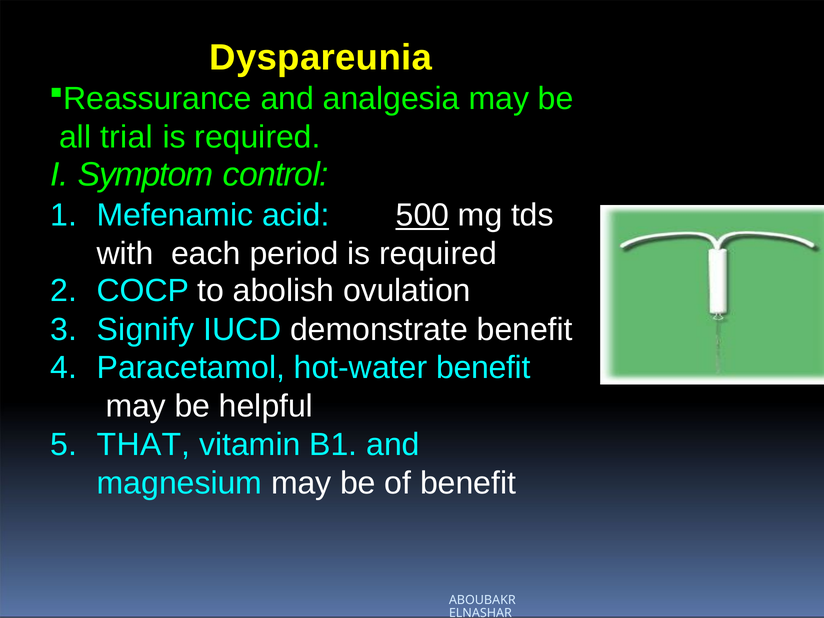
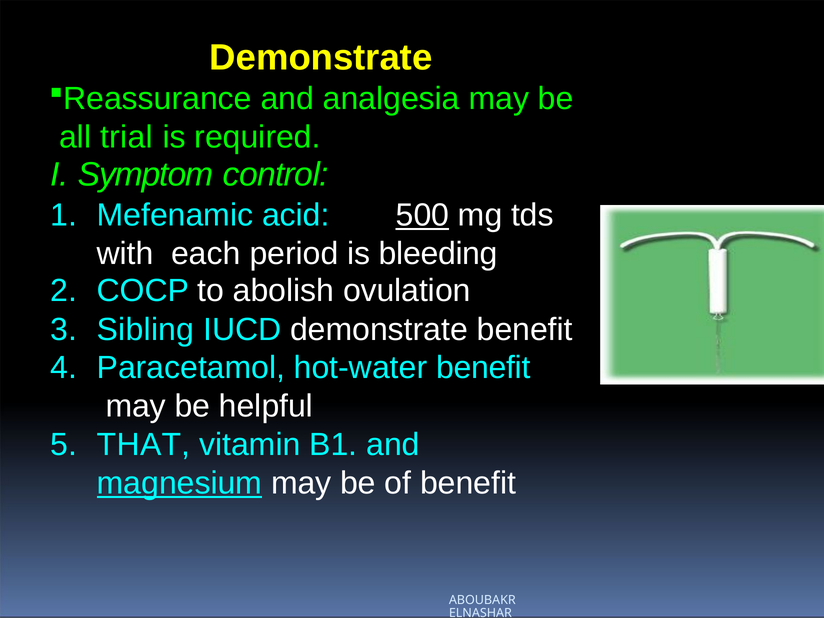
Dyspareunia at (321, 58): Dyspareunia -> Demonstrate
period is required: required -> bleeding
Signify: Signify -> Sibling
magnesium underline: none -> present
